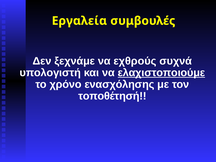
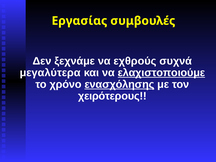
Εργαλεία: Εργαλεία -> Εργασίας
υπολογιστή: υπολογιστή -> μεγαλύτερα
ενασχόλησης underline: none -> present
τοποθέτησή: τοποθέτησή -> χειρότερους
